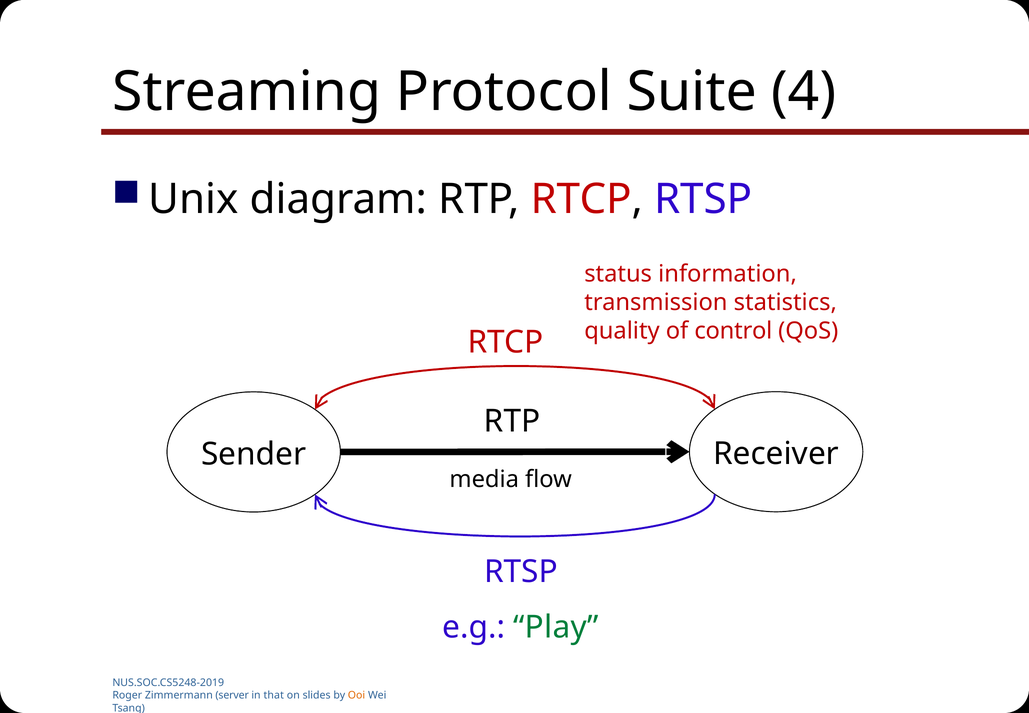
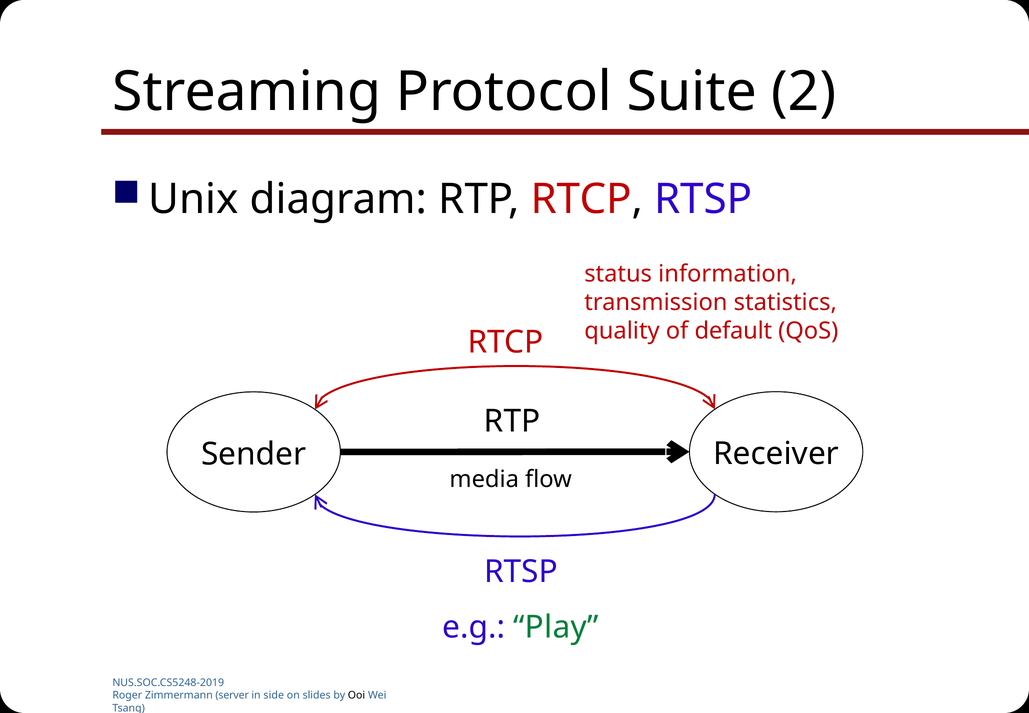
4: 4 -> 2
control: control -> default
that: that -> side
Ooi colour: orange -> black
